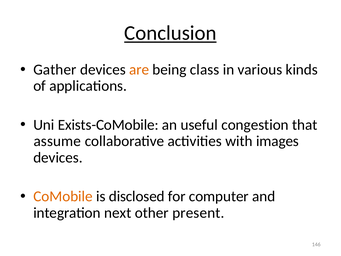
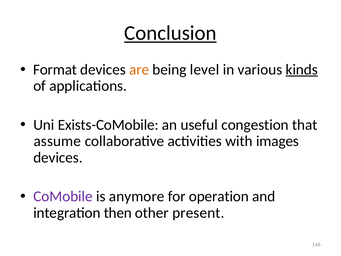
Gather: Gather -> Format
class: class -> level
kinds underline: none -> present
CoMobile colour: orange -> purple
disclosed: disclosed -> anymore
computer: computer -> operation
next: next -> then
